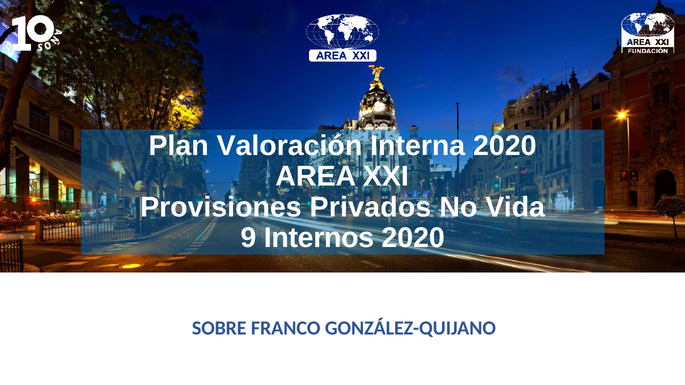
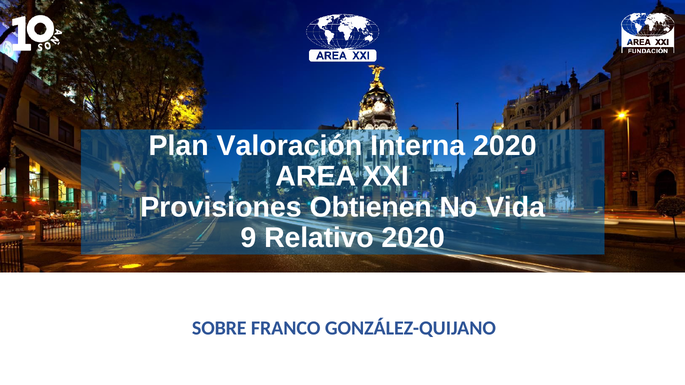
Privados: Privados -> Obtienen
Internos: Internos -> Relativo
